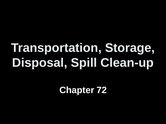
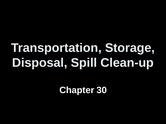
72: 72 -> 30
